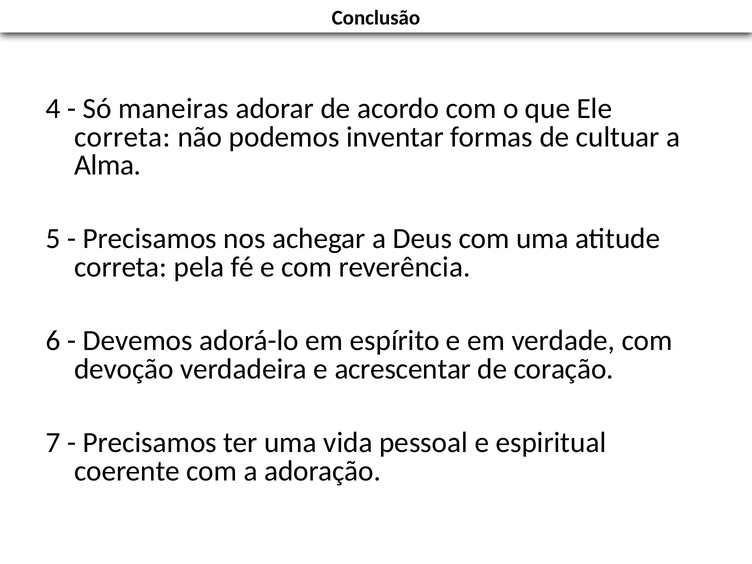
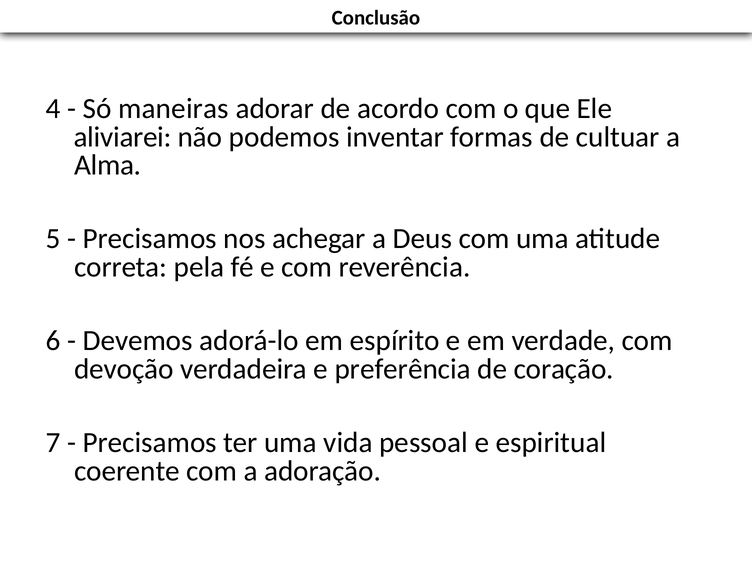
correta at (122, 137): correta -> aliviarei
acrescentar: acrescentar -> preferência
